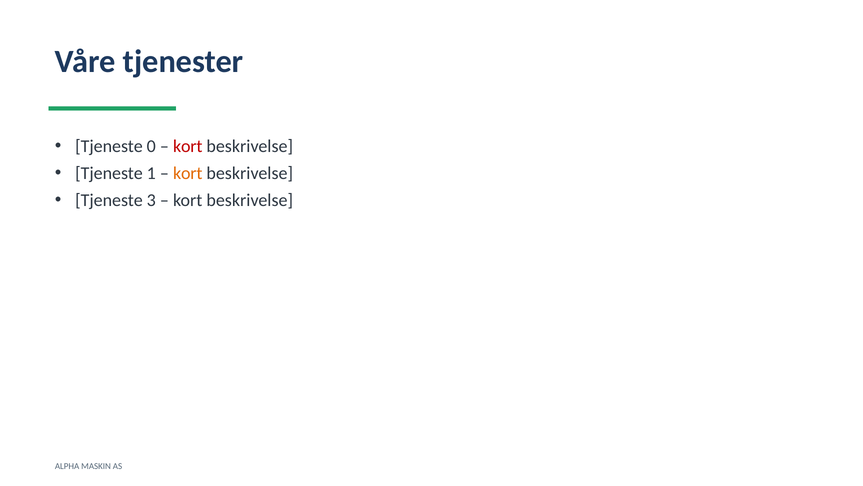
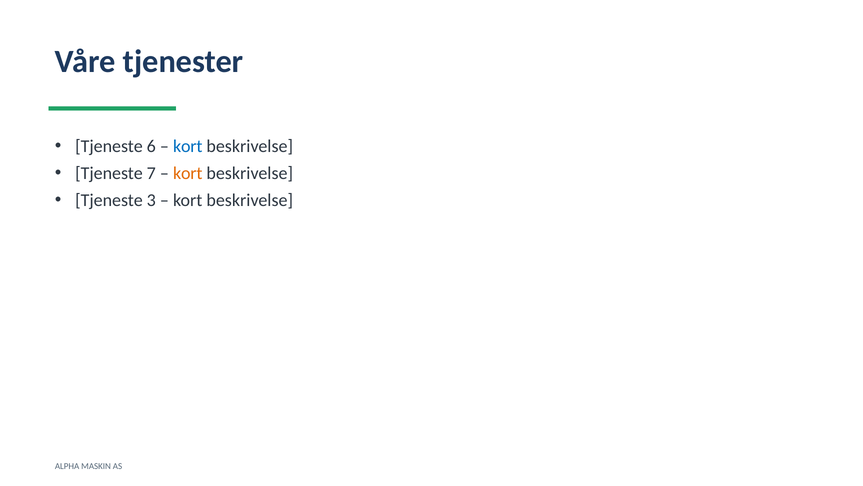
0: 0 -> 6
kort at (188, 146) colour: red -> blue
1: 1 -> 7
